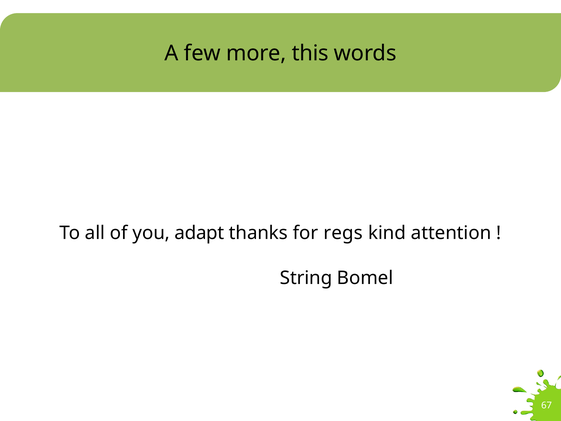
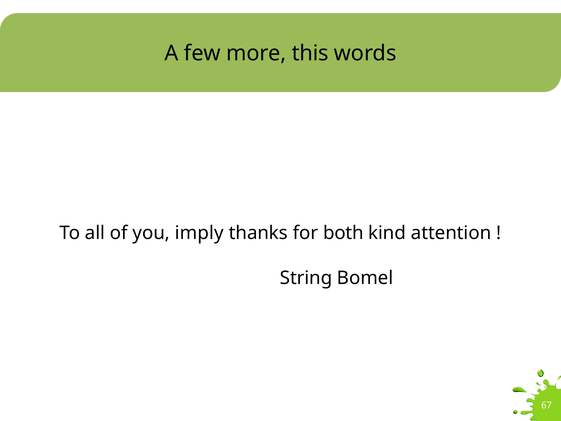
adapt: adapt -> imply
regs: regs -> both
